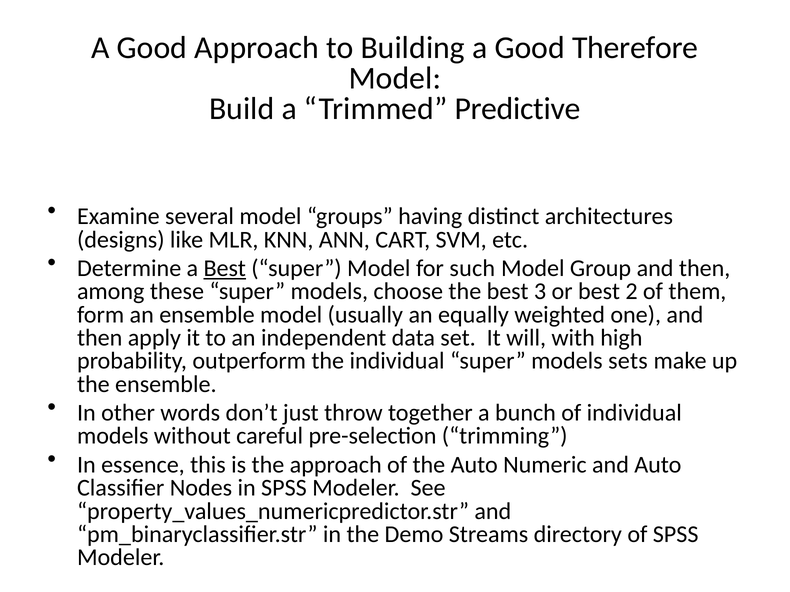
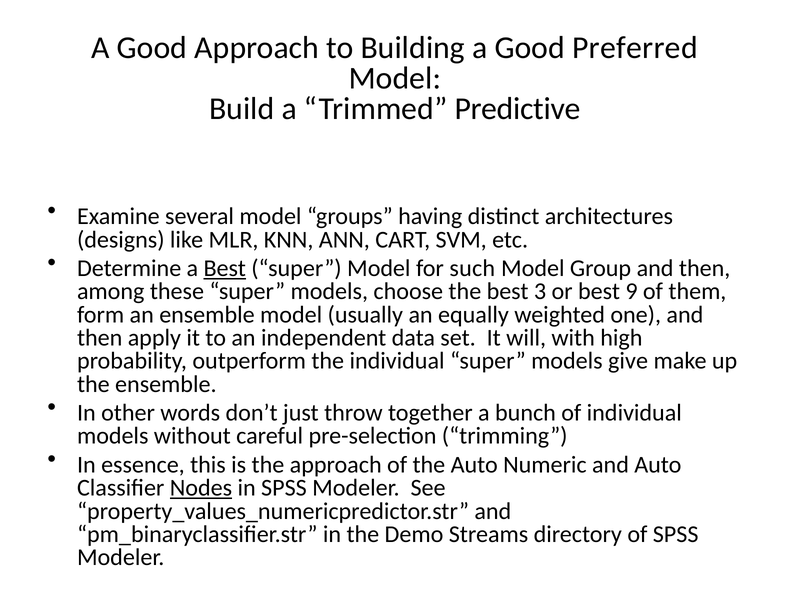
Therefore: Therefore -> Preferred
2: 2 -> 9
sets: sets -> give
Nodes underline: none -> present
